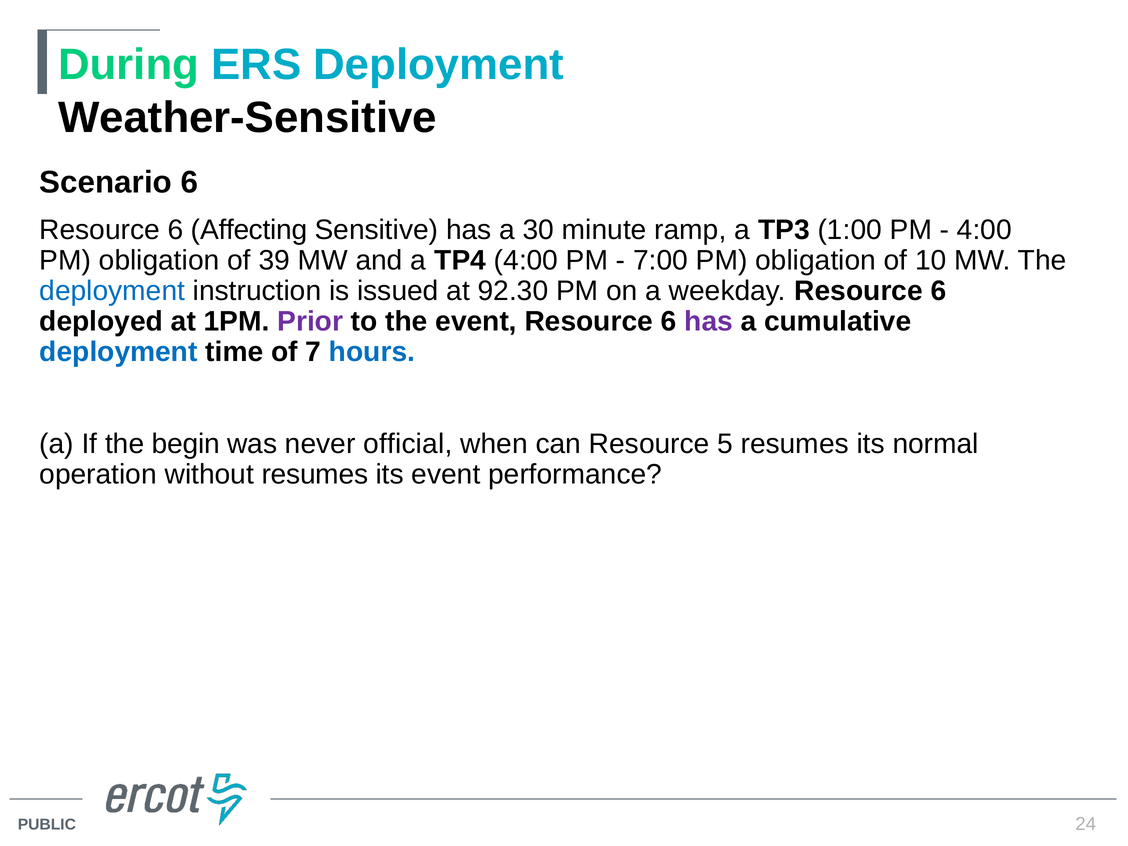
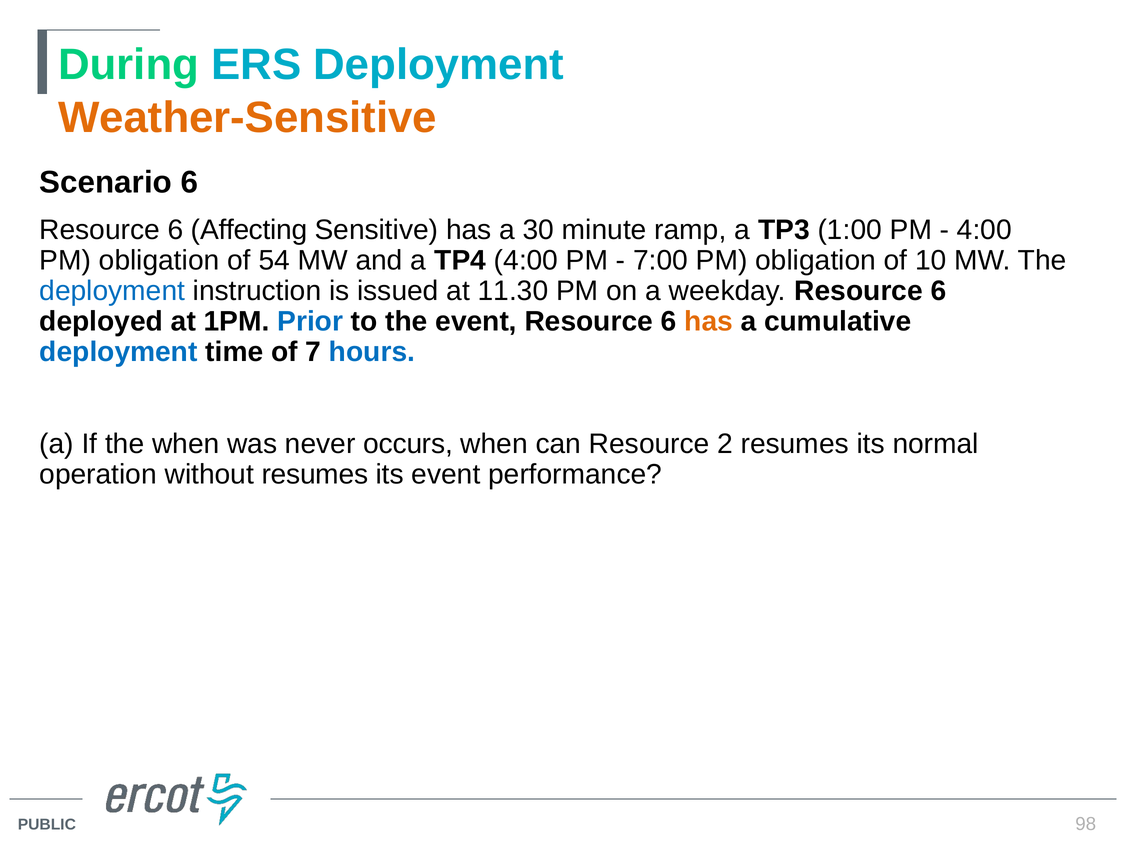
Weather-Sensitive colour: black -> orange
39: 39 -> 54
92.30: 92.30 -> 11.30
Prior colour: purple -> blue
has at (709, 321) colour: purple -> orange
the begin: begin -> when
official: official -> occurs
5: 5 -> 2
24: 24 -> 98
